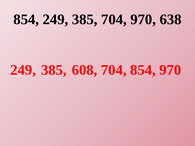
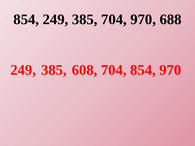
638: 638 -> 688
